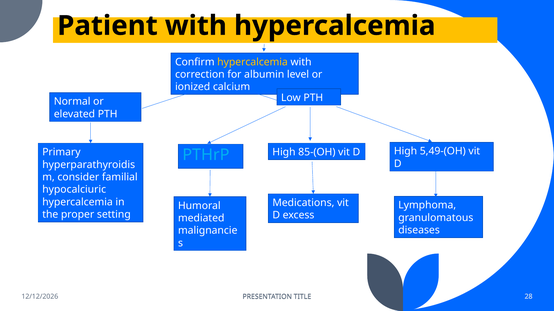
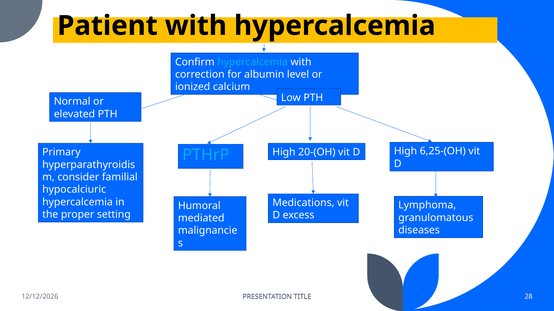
hypercalcemia at (253, 62) colour: yellow -> light blue
85-(OH: 85-(OH -> 20-(OH
5,49-(OH: 5,49-(OH -> 6,25-(OH
